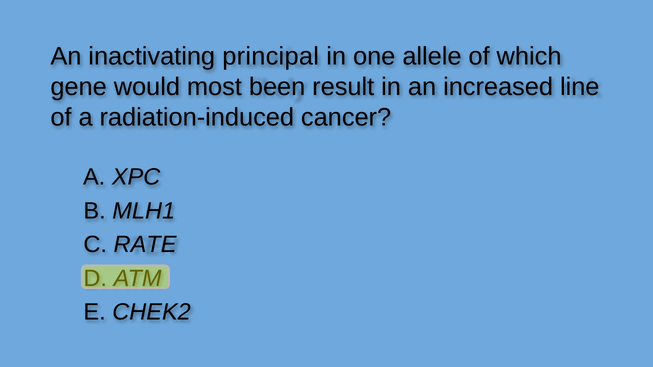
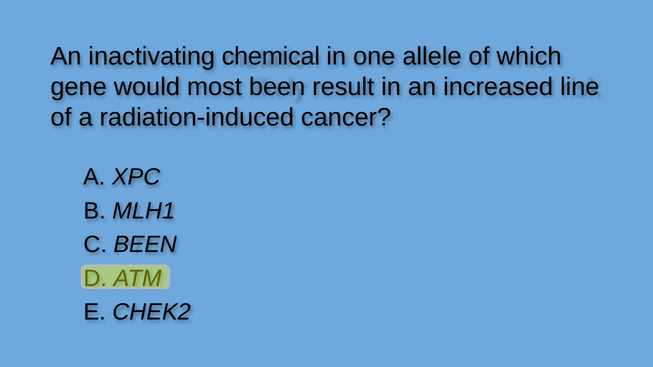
principal: principal -> chemical
C RATE: RATE -> BEEN
